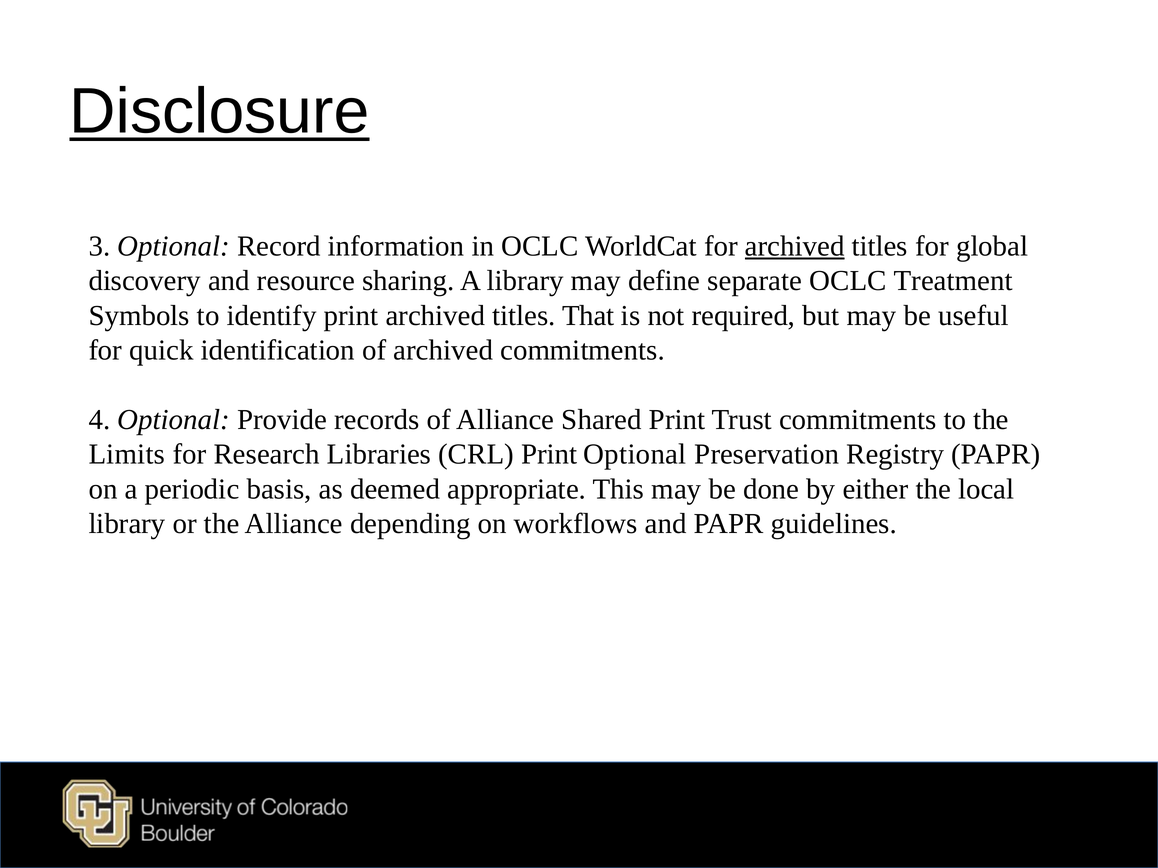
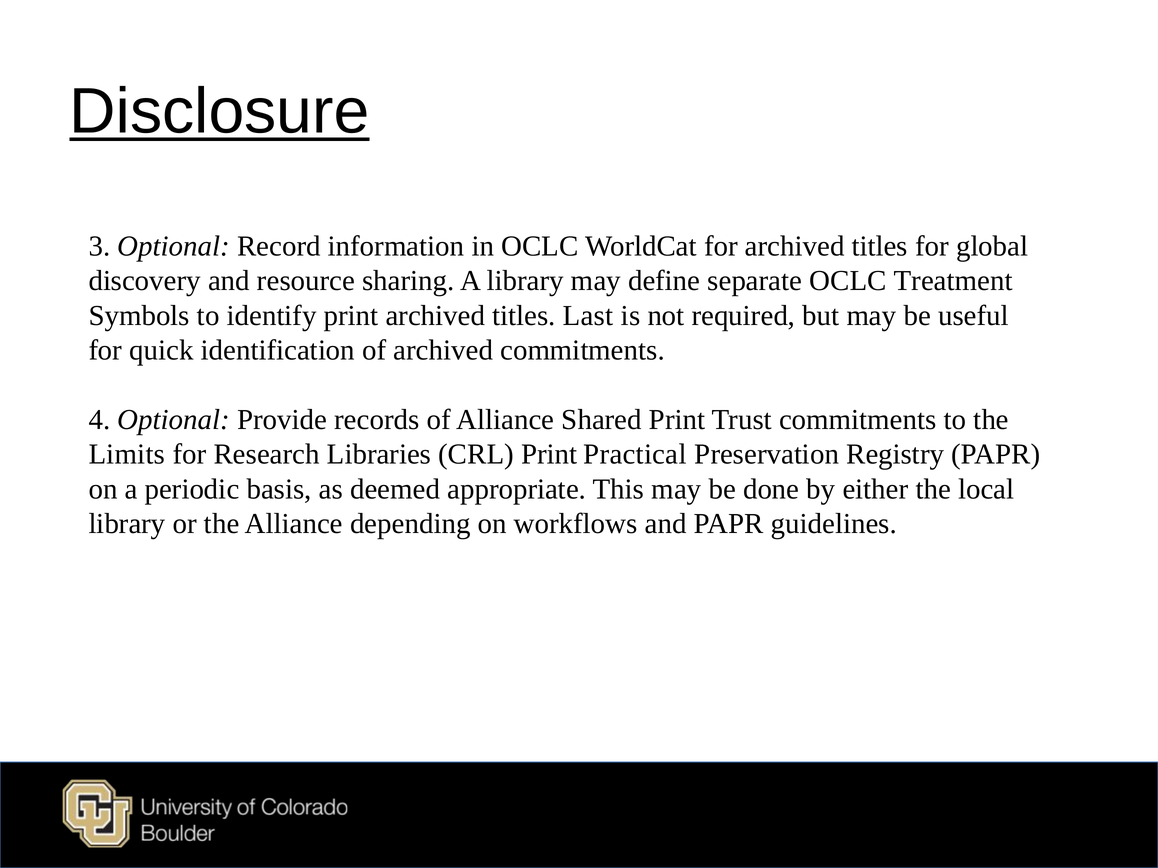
archived at (795, 246) underline: present -> none
That: That -> Last
Print Optional: Optional -> Practical
